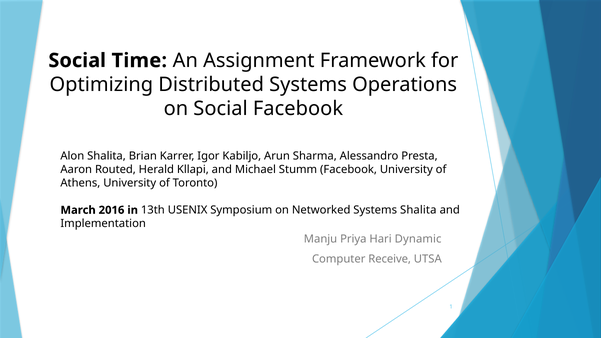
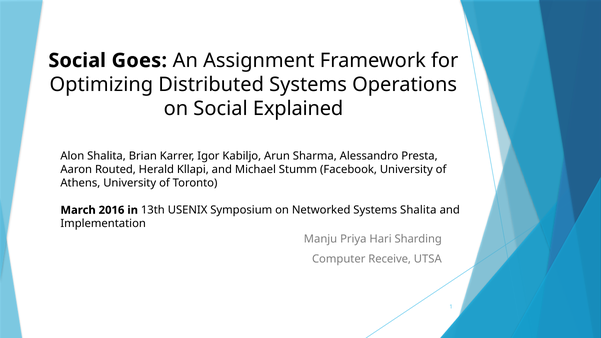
Time: Time -> Goes
Social Facebook: Facebook -> Explained
Dynamic: Dynamic -> Sharding
